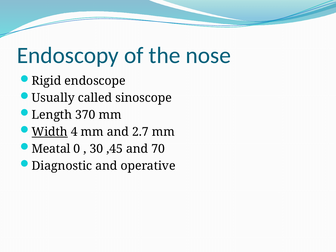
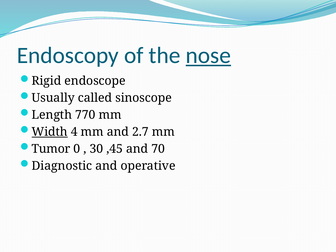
nose underline: none -> present
370: 370 -> 770
Meatal: Meatal -> Tumor
